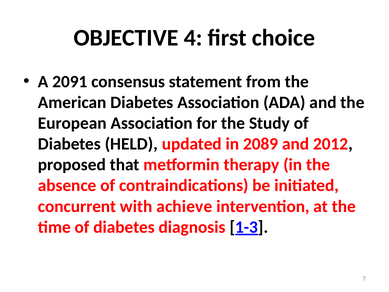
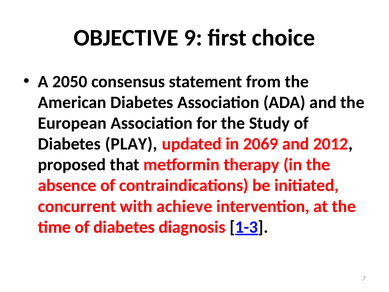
4: 4 -> 9
2091: 2091 -> 2050
HELD: HELD -> PLAY
2089: 2089 -> 2069
